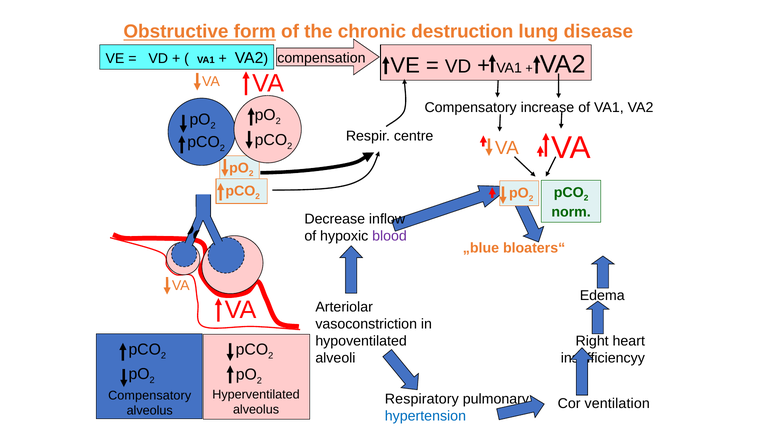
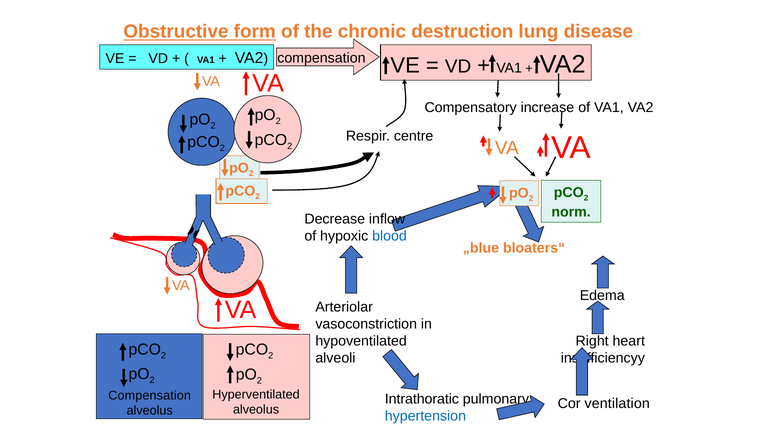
blood colour: purple -> blue
Compensatory at (150, 395): Compensatory -> Compensation
Respiratory: Respiratory -> Intrathoratic
